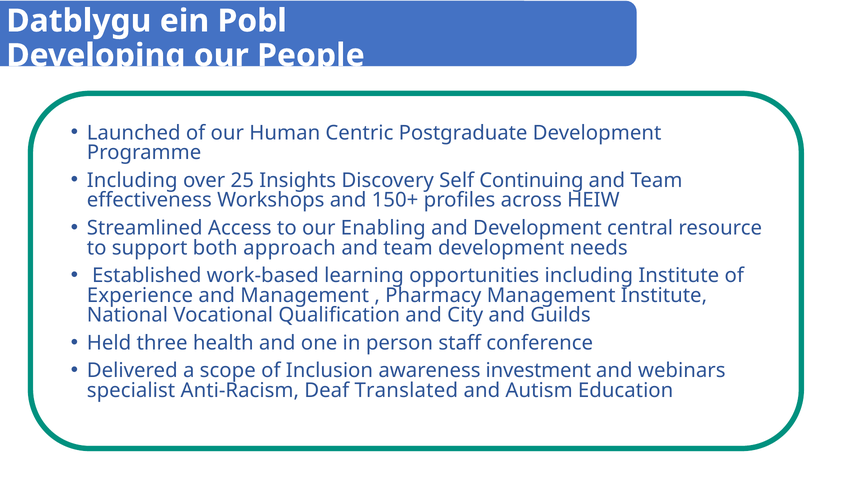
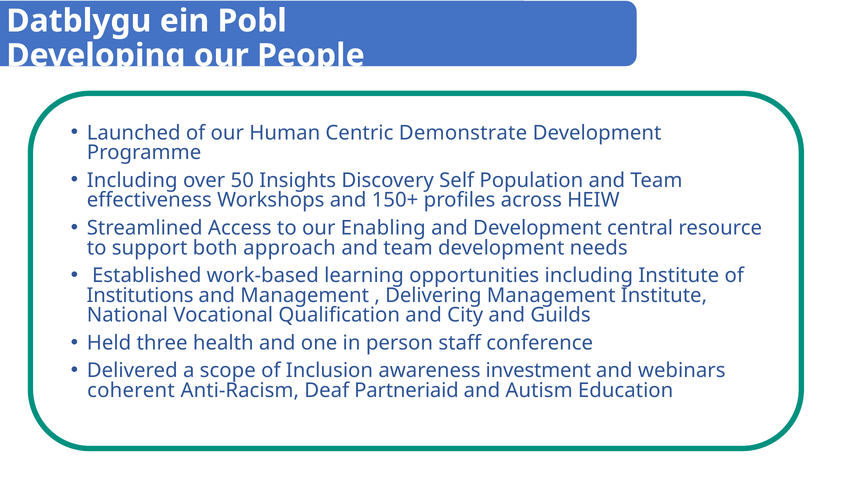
Postgraduate: Postgraduate -> Demonstrate
25: 25 -> 50
Continuing: Continuing -> Population
Experience: Experience -> Institutions
Pharmacy: Pharmacy -> Delivering
specialist: specialist -> coherent
Translated: Translated -> Partneriaid
